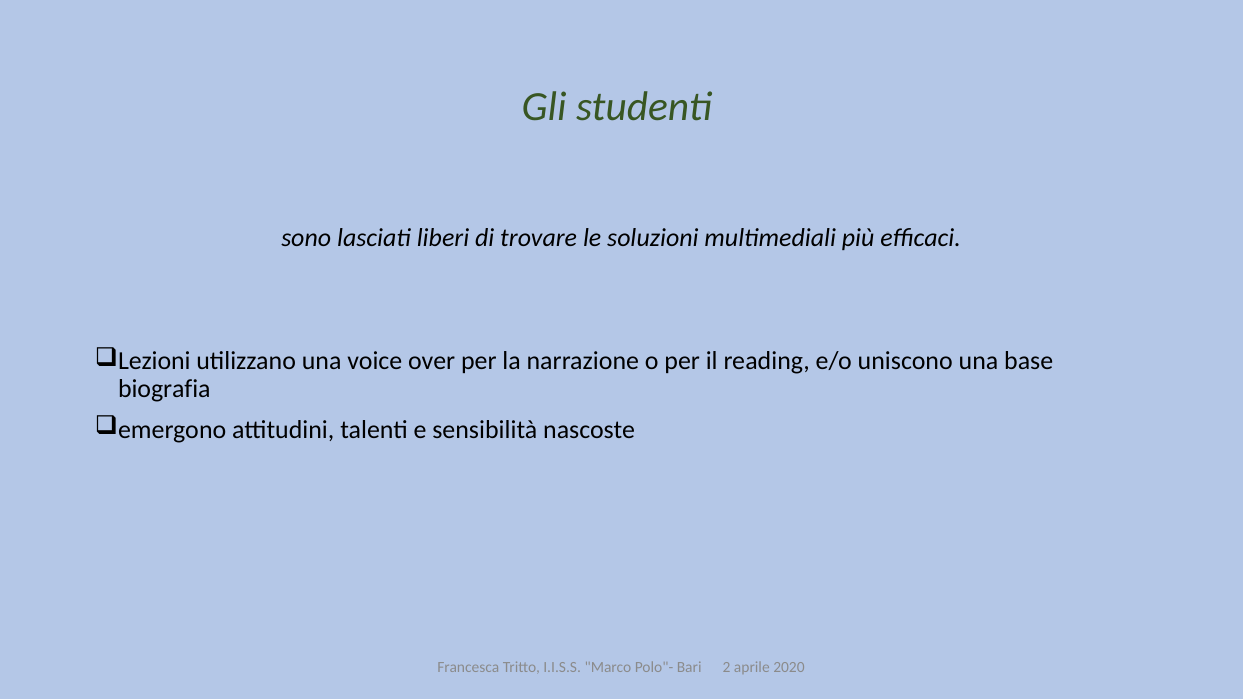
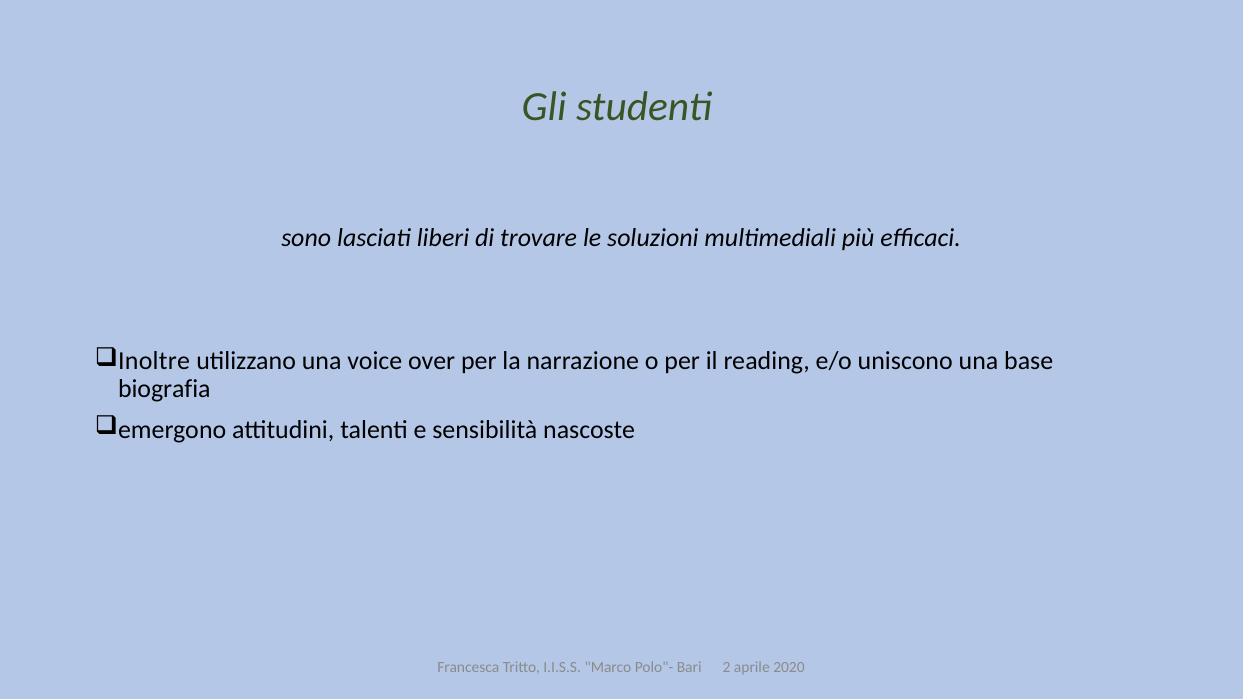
Lezioni: Lezioni -> Inoltre
